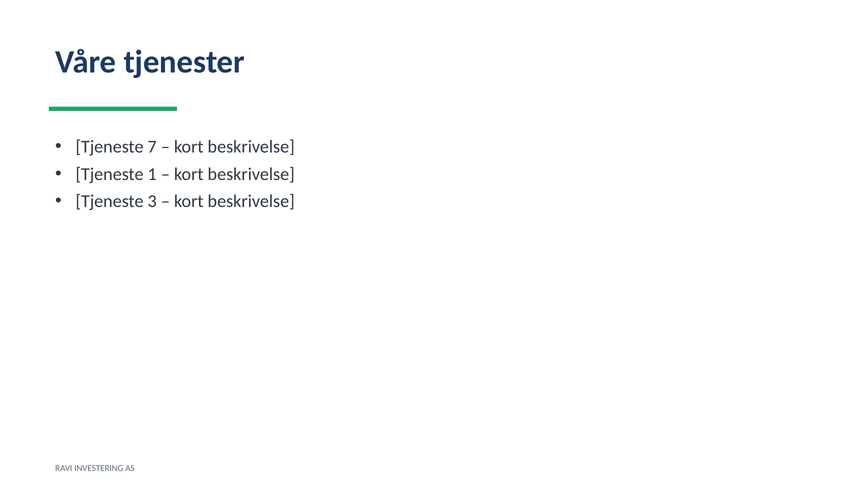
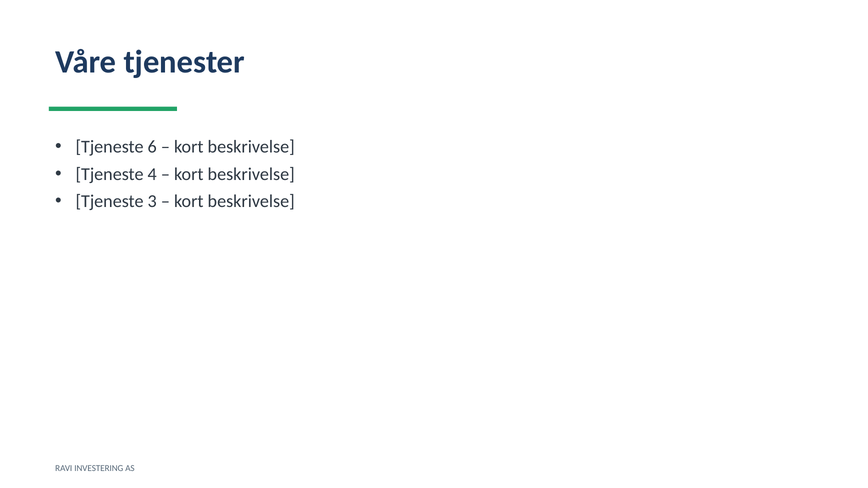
7: 7 -> 6
1: 1 -> 4
